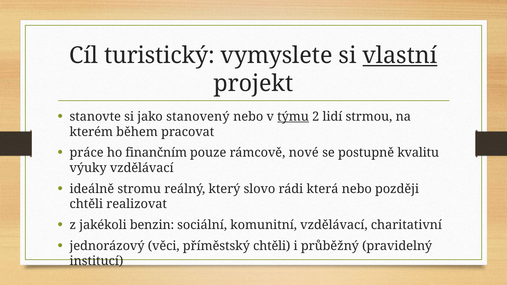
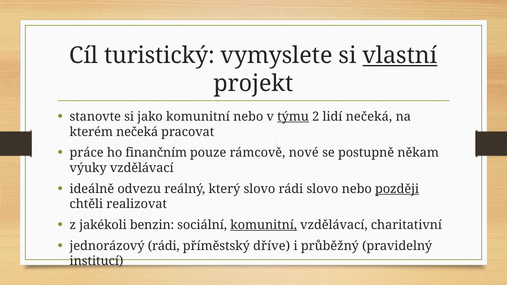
jako stanovený: stanovený -> komunitní
lidí strmou: strmou -> nečeká
kterém během: během -> nečeká
kvalitu: kvalitu -> někam
stromu: stromu -> odvezu
rádi která: která -> slovo
později underline: none -> present
komunitní at (264, 225) underline: none -> present
jednorázový věci: věci -> rádi
příměstský chtěli: chtěli -> dříve
